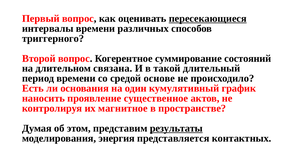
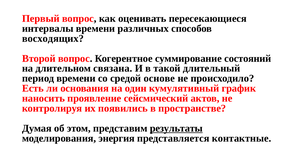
пересекающиеся underline: present -> none
триггерного: триггерного -> восходящих
существенное: существенное -> сейсмический
магнитное: магнитное -> появились
контактных: контактных -> контактные
